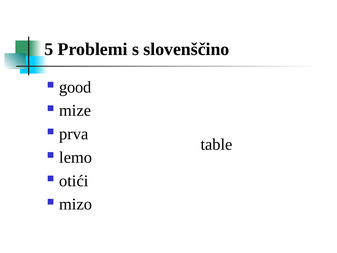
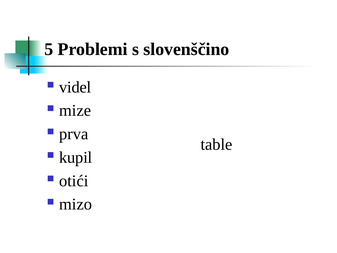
good: good -> videl
lemo: lemo -> kupil
